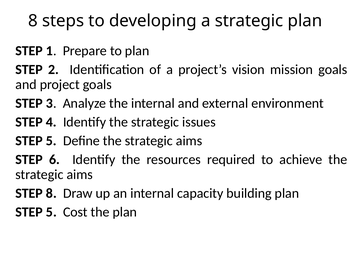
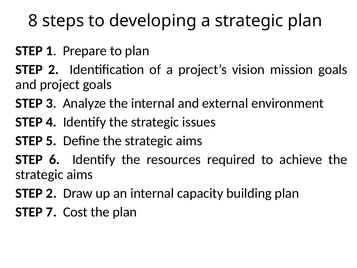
8 at (51, 193): 8 -> 2
5 at (51, 212): 5 -> 7
